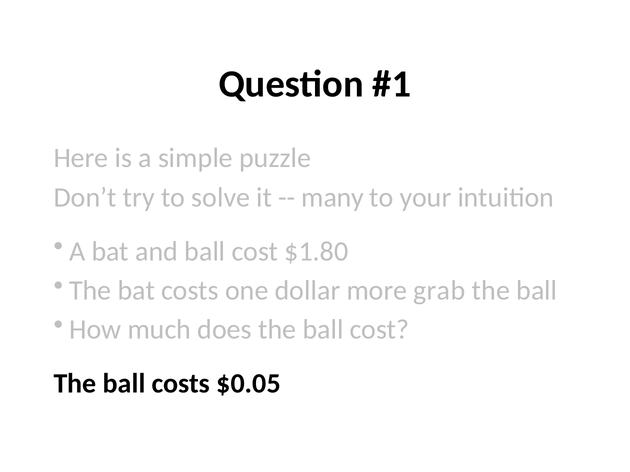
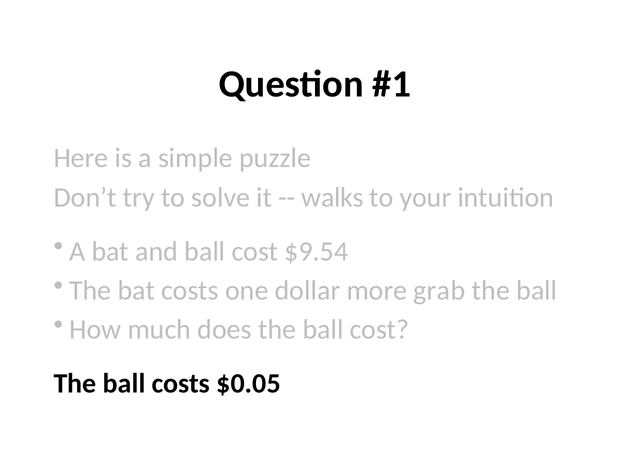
many: many -> walks
$1.80: $1.80 -> $9.54
